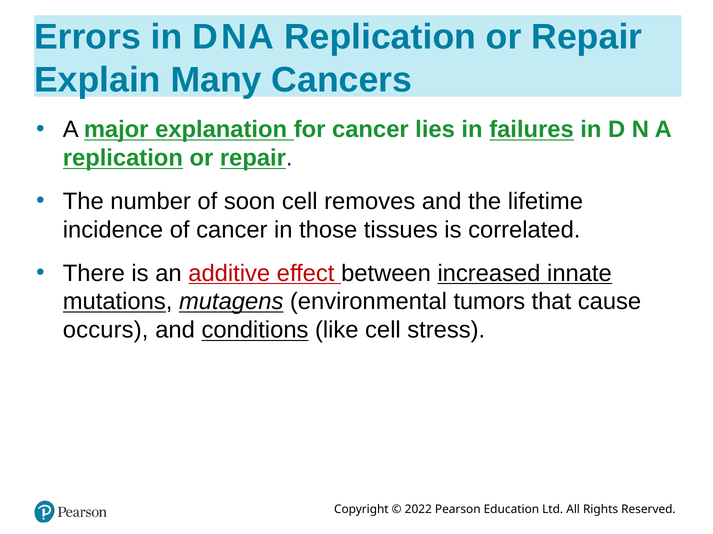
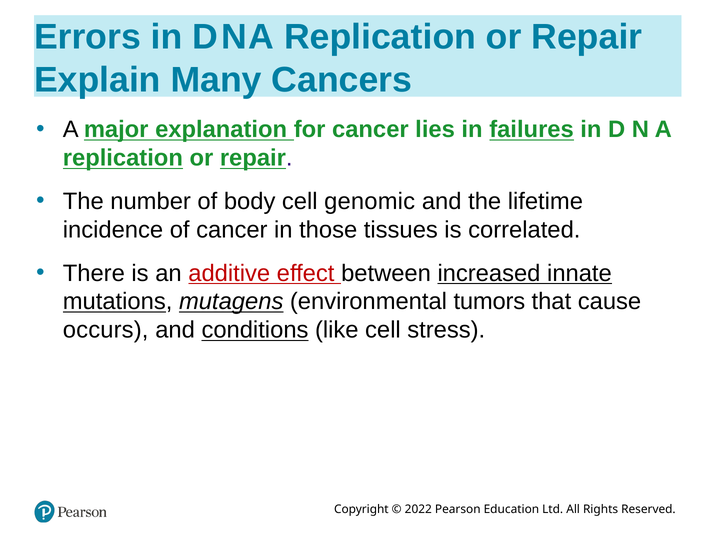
soon: soon -> body
removes: removes -> genomic
